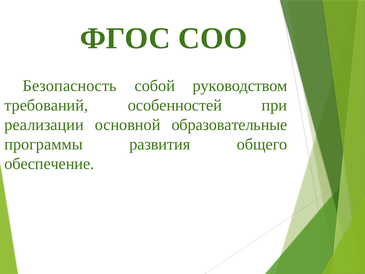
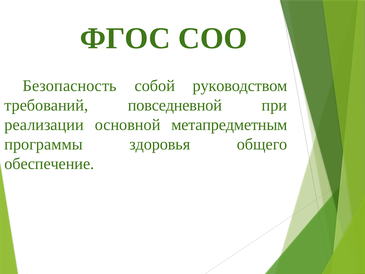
особенностей: особенностей -> повседневной
образовательные: образовательные -> метапредметным
развития: развития -> здоровья
